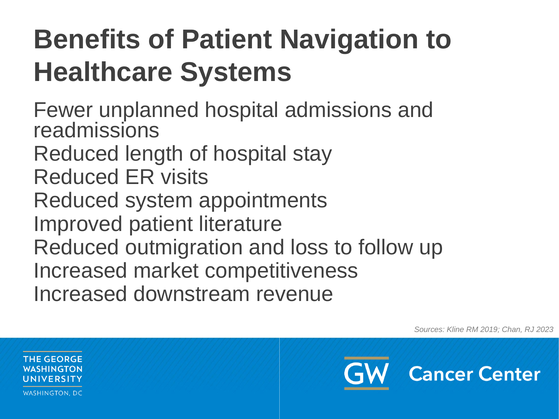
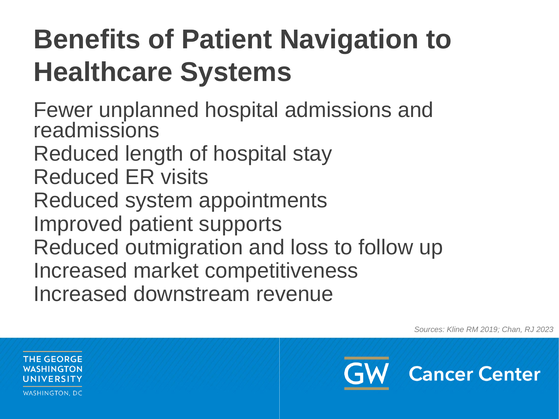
literature: literature -> supports
